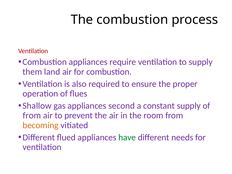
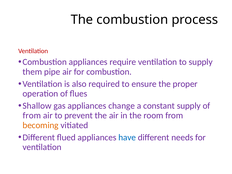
land: land -> pipe
second: second -> change
have colour: green -> blue
